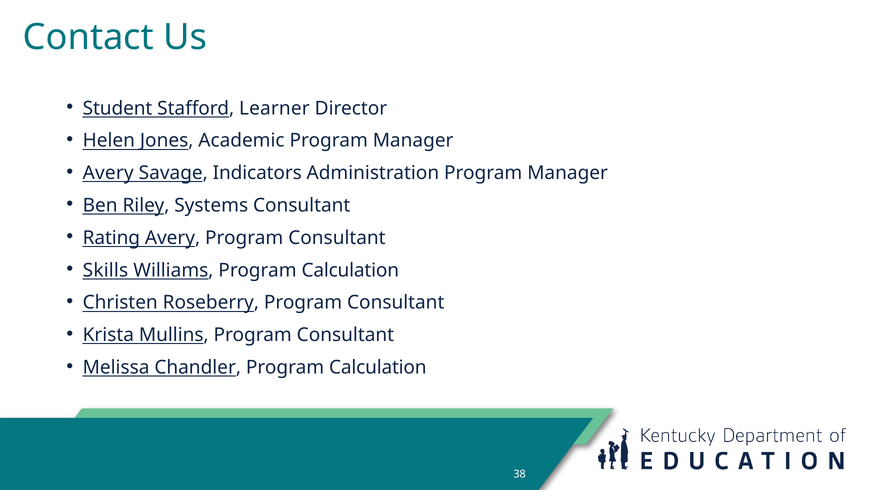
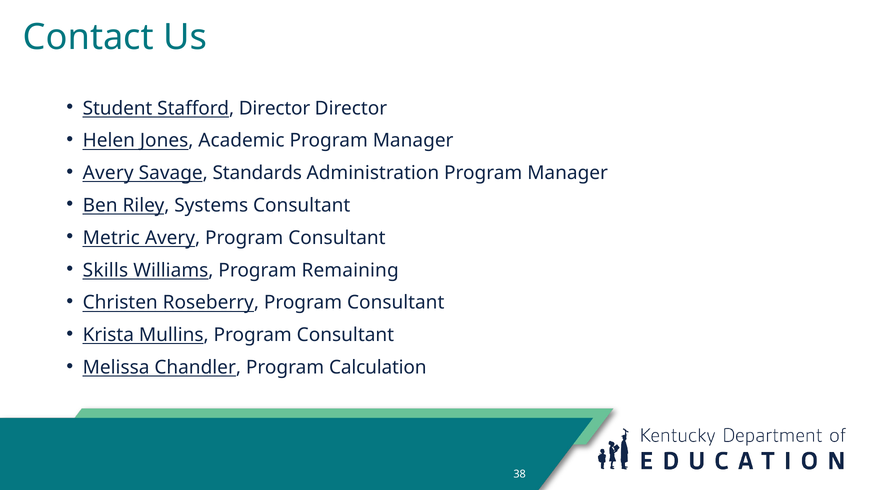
Stafford Learner: Learner -> Director
Indicators: Indicators -> Standards
Rating: Rating -> Metric
Williams Program Calculation: Calculation -> Remaining
